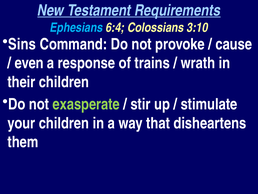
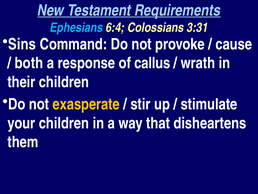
3:10: 3:10 -> 3:31
even: even -> both
trains: trains -> callus
exasperate colour: light green -> yellow
